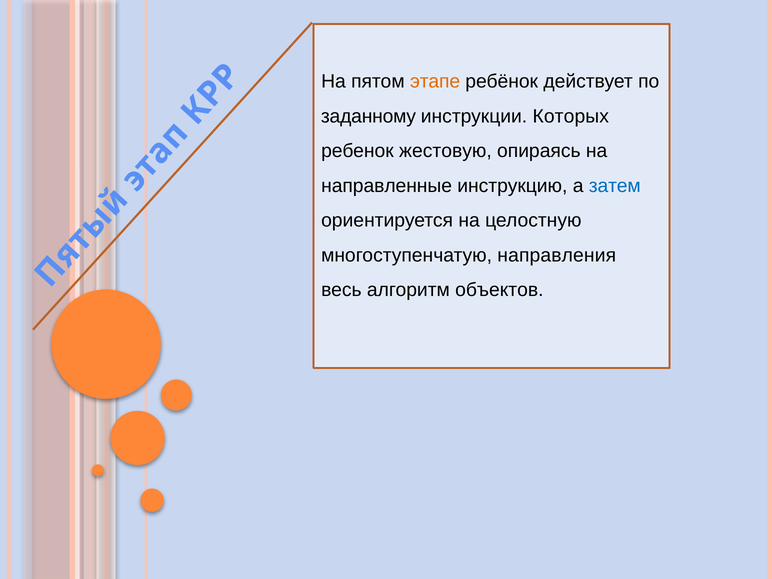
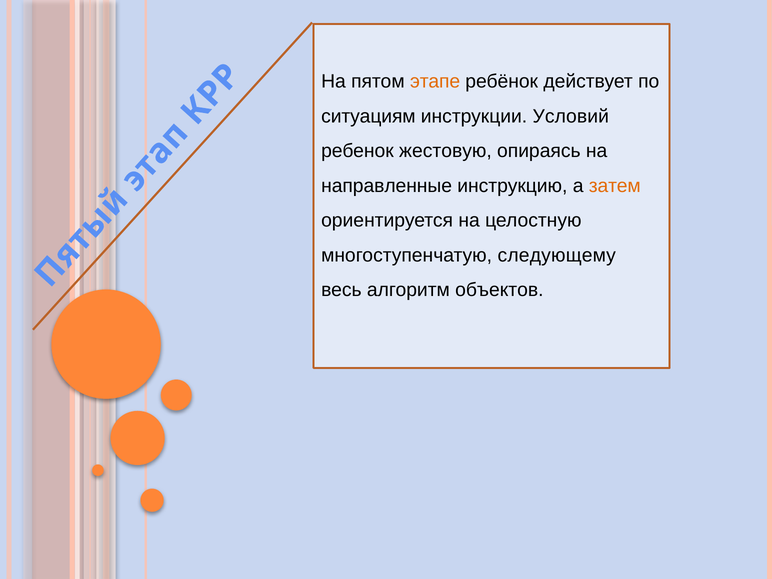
заданному: заданному -> ситуациям
Которых: Которых -> Условий
затем colour: blue -> orange
направления: направления -> следующему
